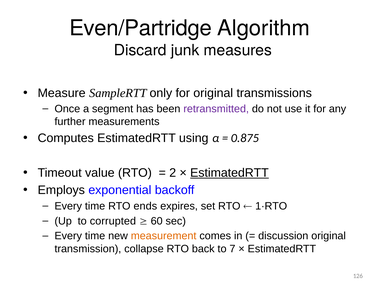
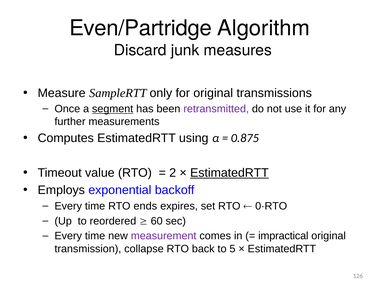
segment underline: none -> present
1·RTO: 1·RTO -> 0·RTO
corrupted: corrupted -> reordered
measurement colour: orange -> purple
discussion: discussion -> impractical
7: 7 -> 5
